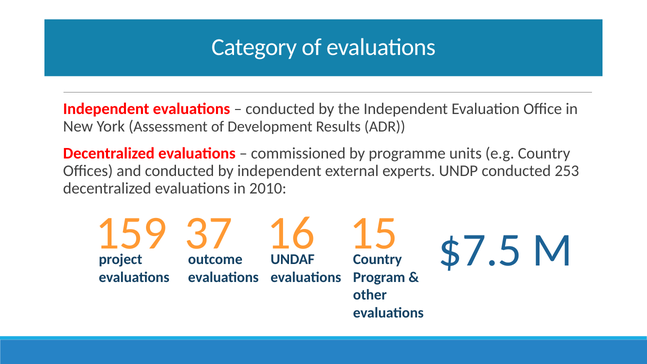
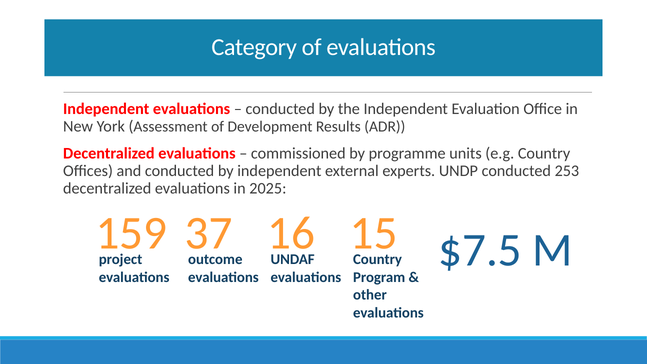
2010: 2010 -> 2025
